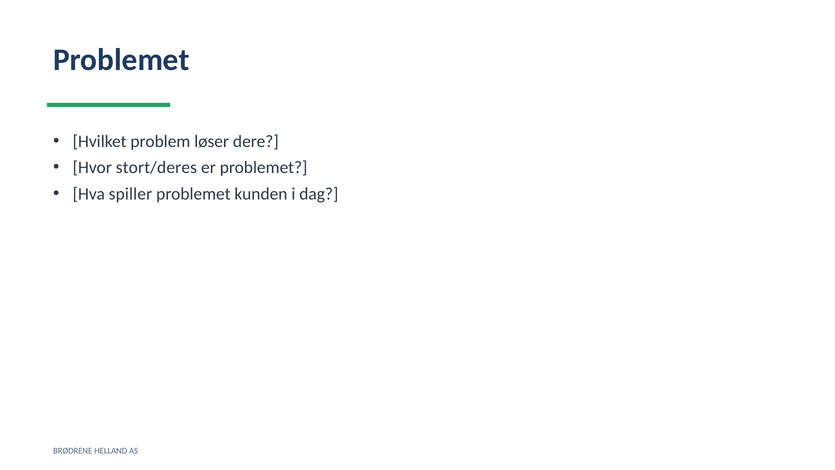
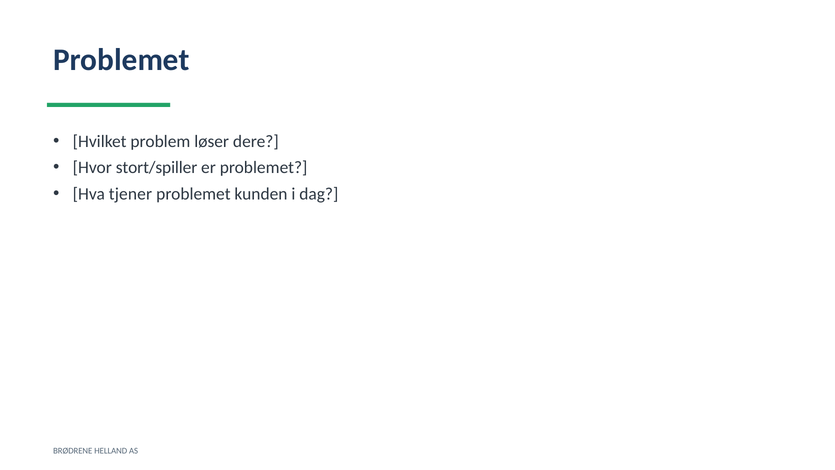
stort/deres: stort/deres -> stort/spiller
spiller: spiller -> tjener
